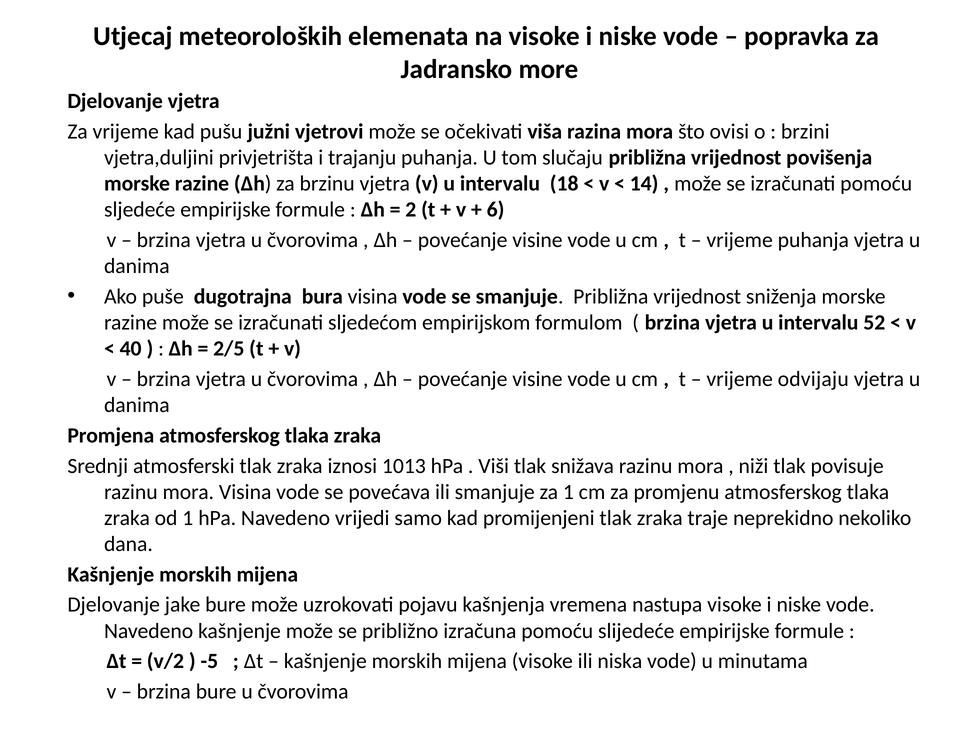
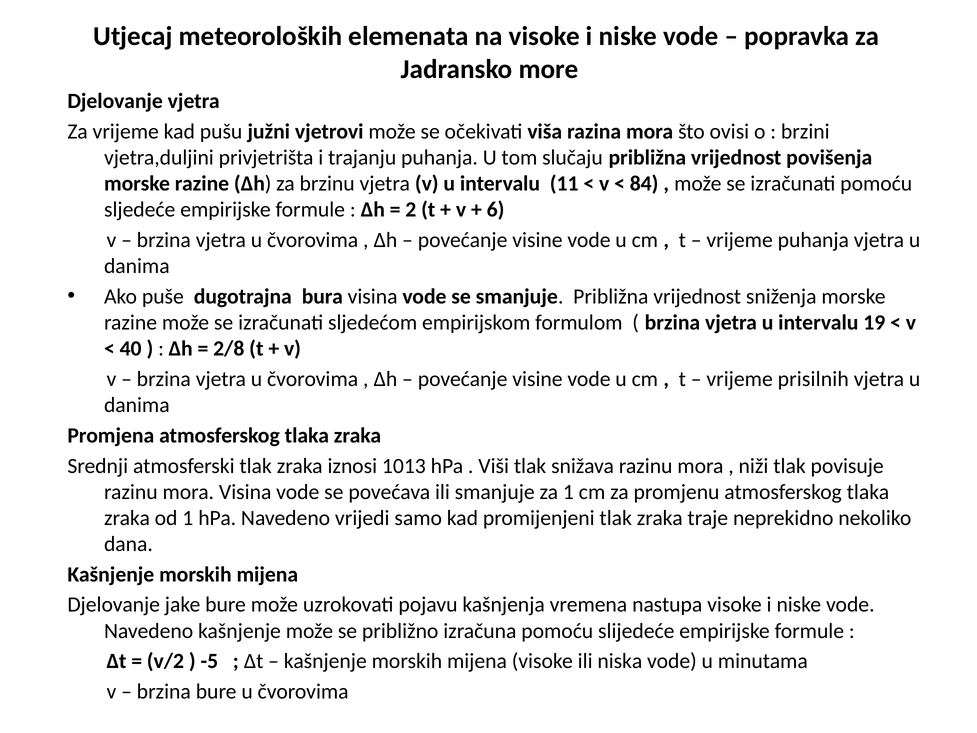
18: 18 -> 11
14: 14 -> 84
52: 52 -> 19
2/5: 2/5 -> 2/8
odvijaju: odvijaju -> prisilnih
